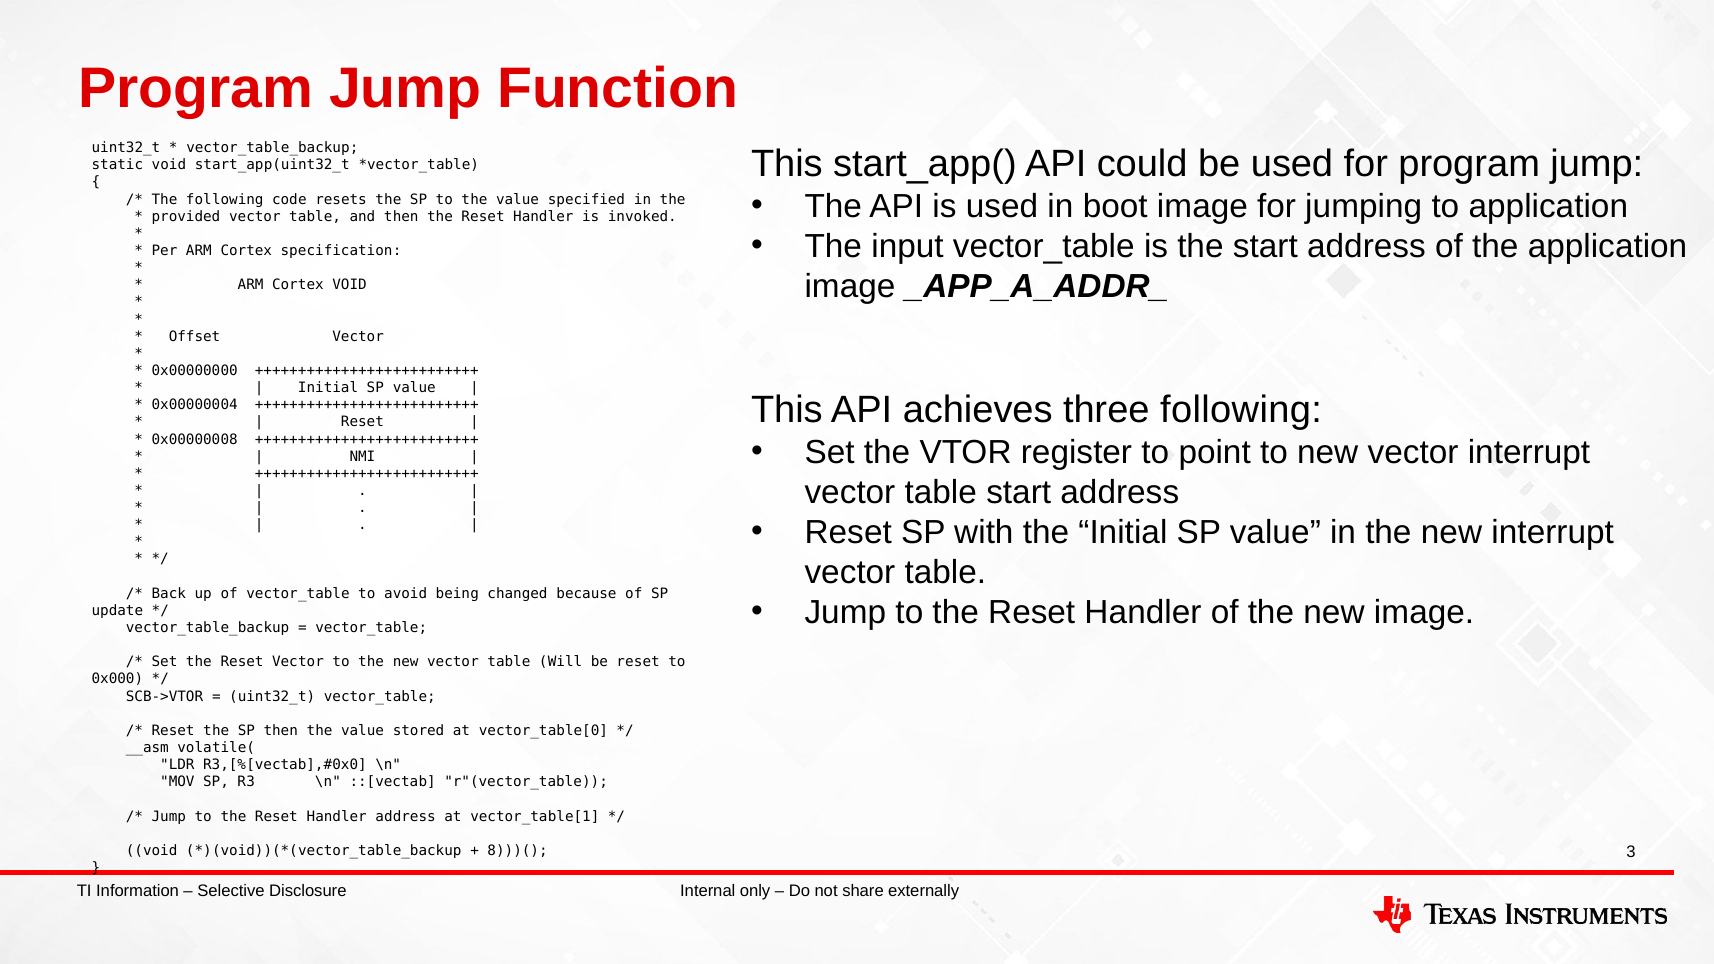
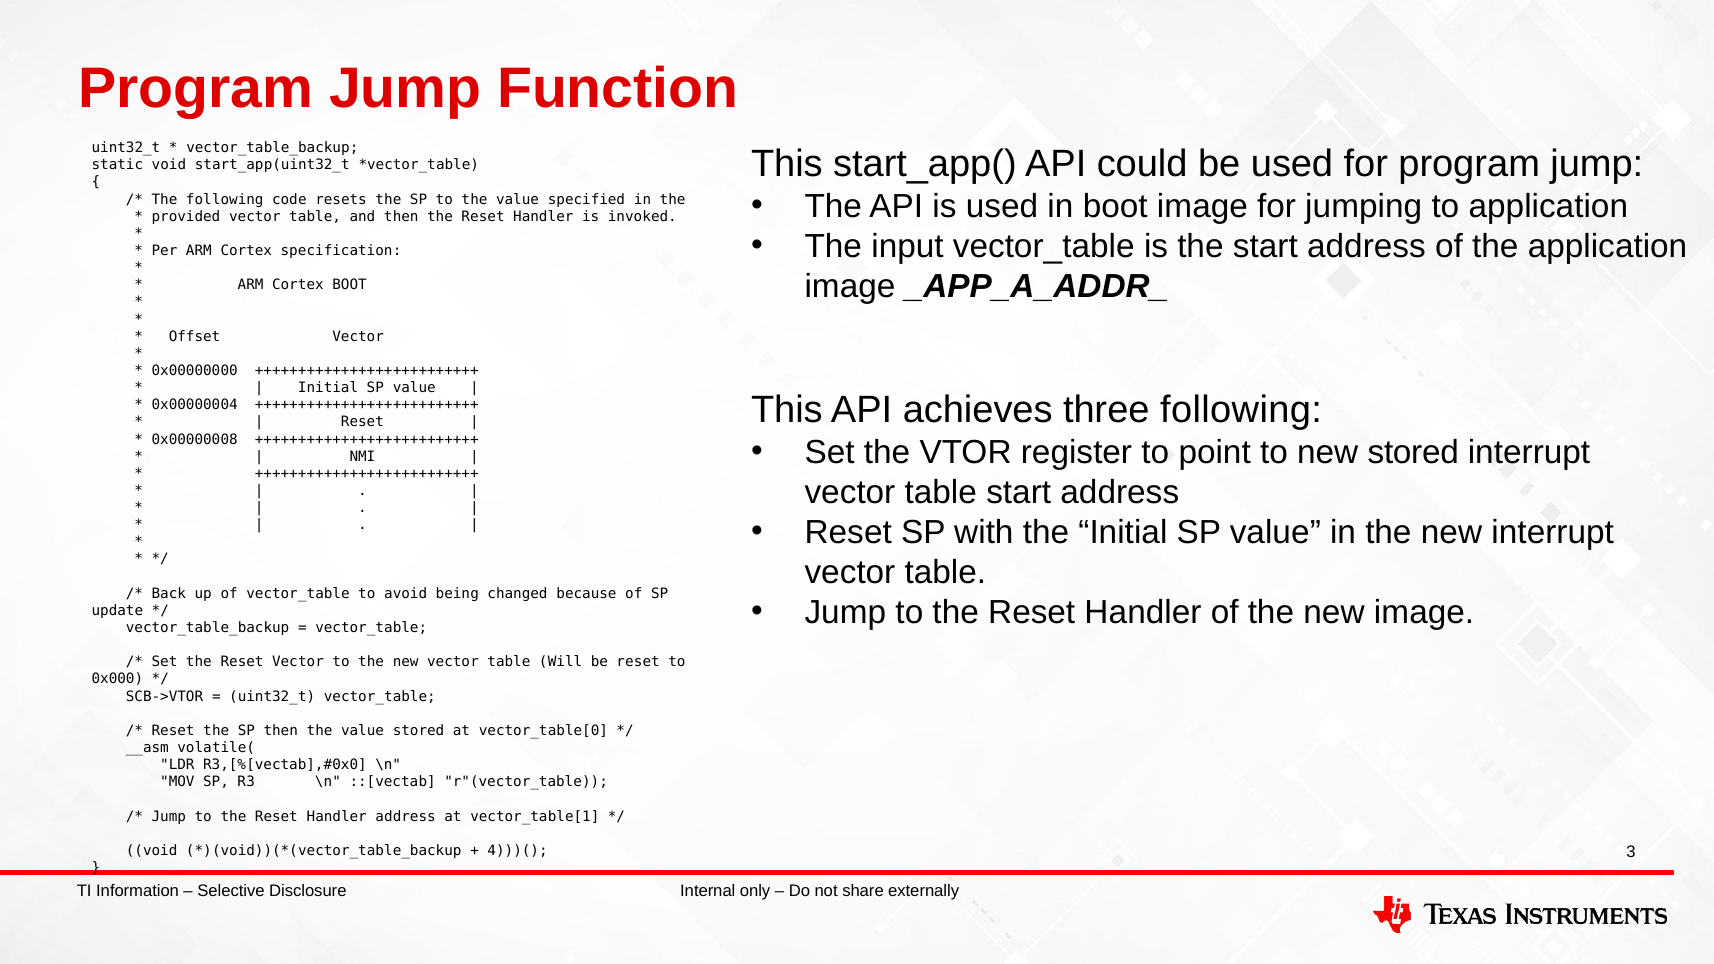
Cortex VOID: VOID -> BOOT
to new vector: vector -> stored
8)))(: 8)))( -> 4)))(
